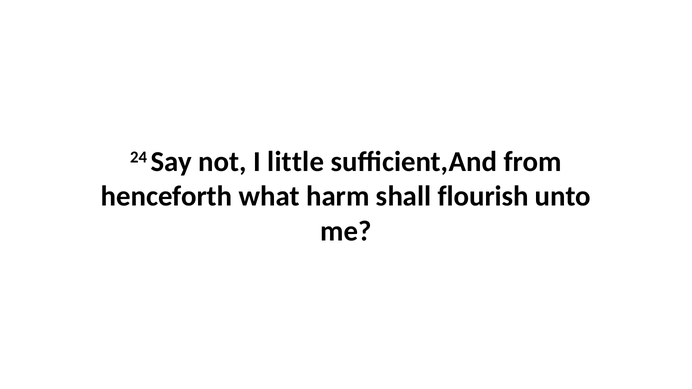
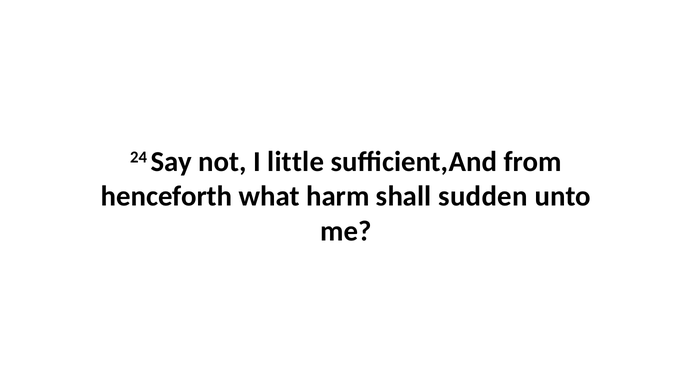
flourish: flourish -> sudden
